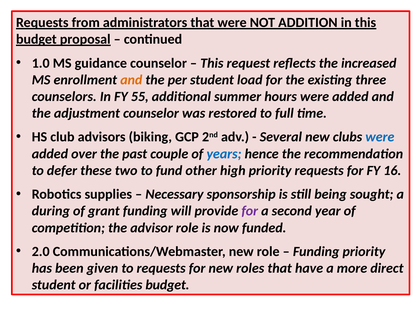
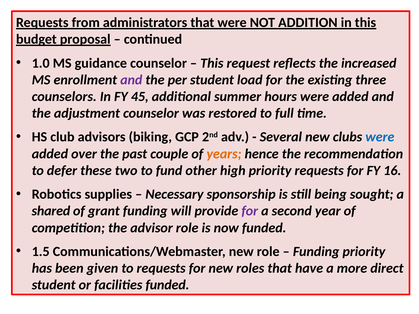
and at (131, 80) colour: orange -> purple
55: 55 -> 45
years colour: blue -> orange
during: during -> shared
2.0: 2.0 -> 1.5
facilities budget: budget -> funded
